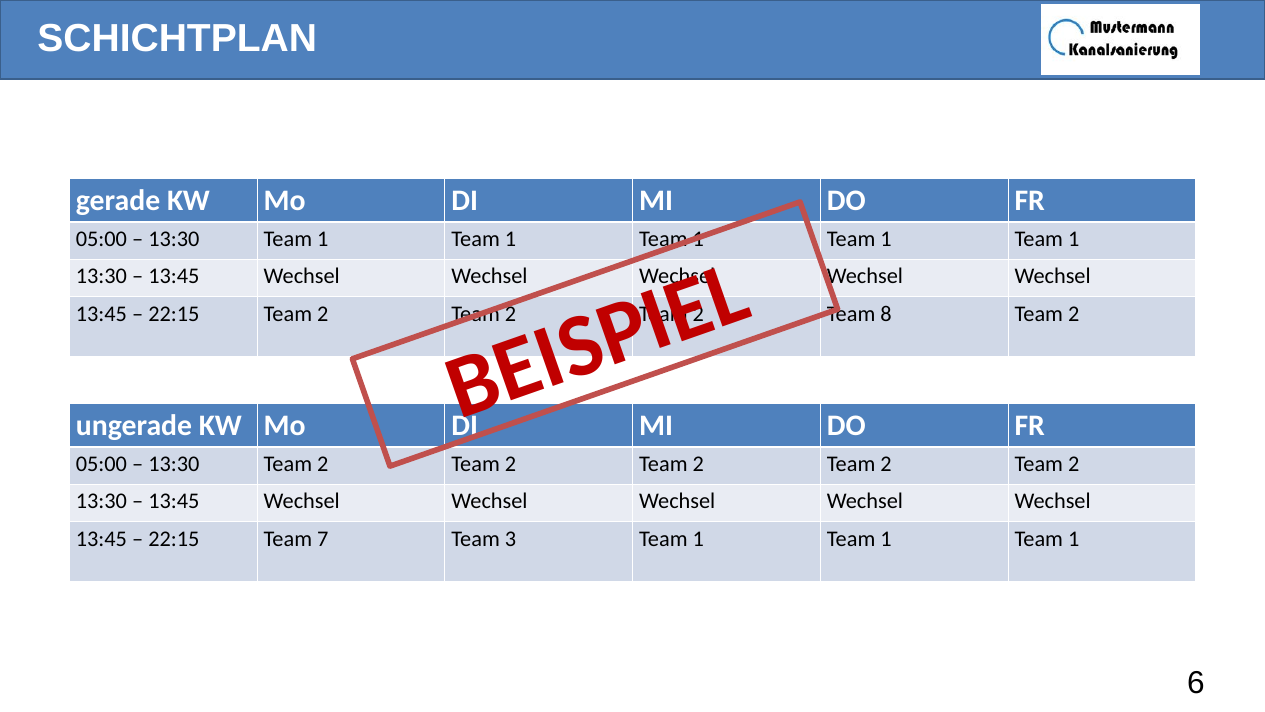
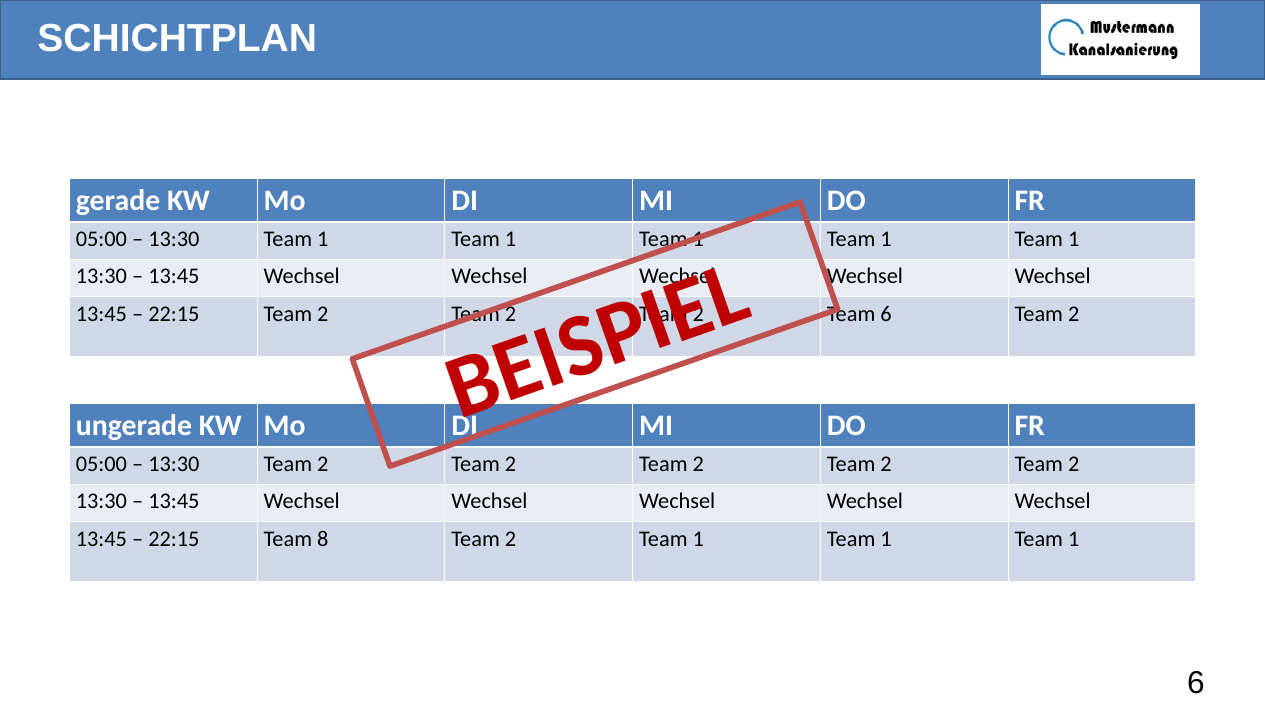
8 at (886, 314): 8 -> 6
7: 7 -> 8
3 at (510, 538): 3 -> 2
